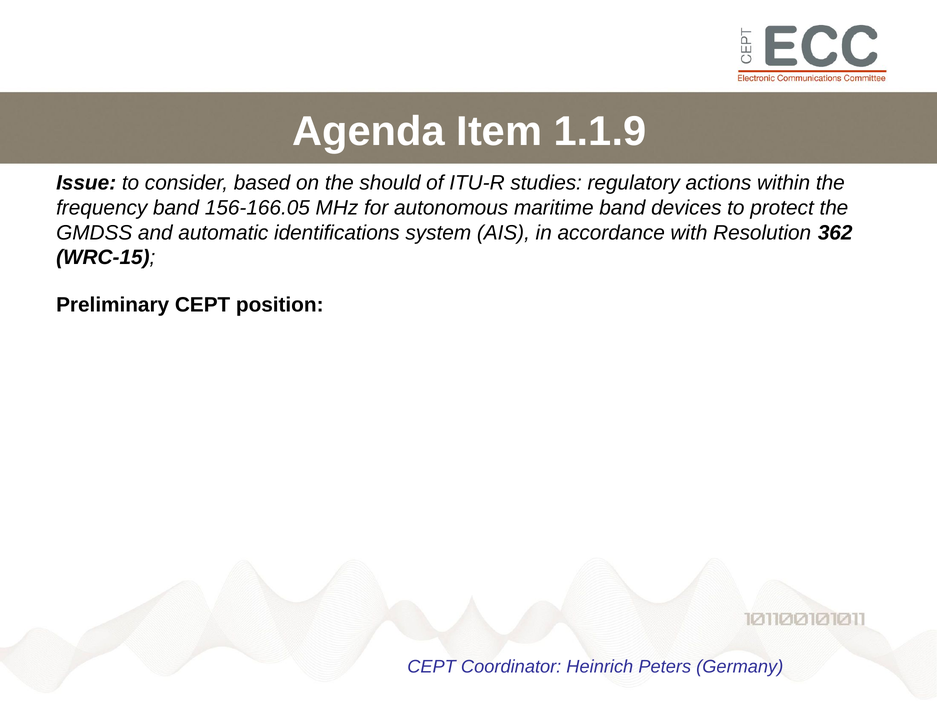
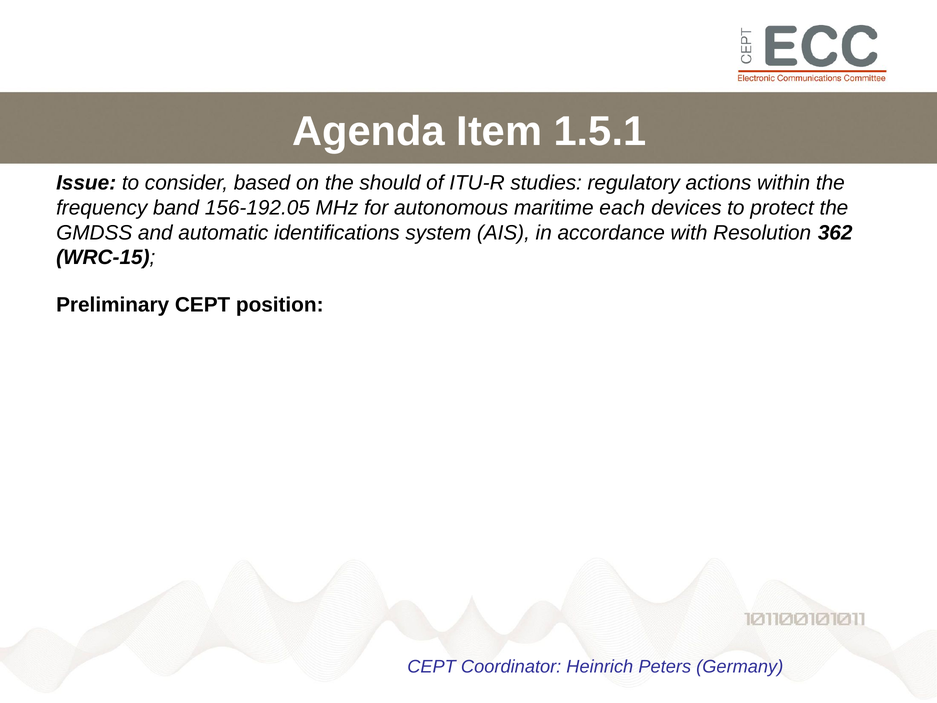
1.1.9: 1.1.9 -> 1.5.1
156-166.05: 156-166.05 -> 156-192.05
maritime band: band -> each
